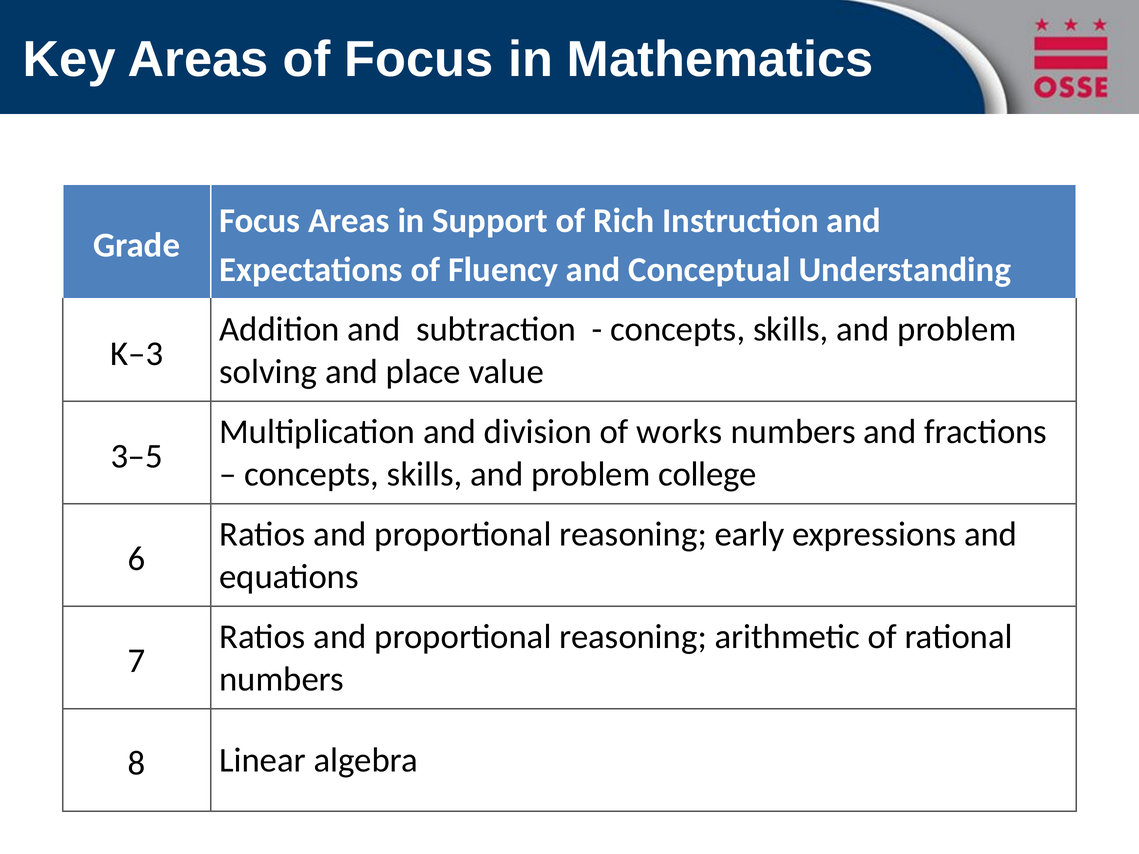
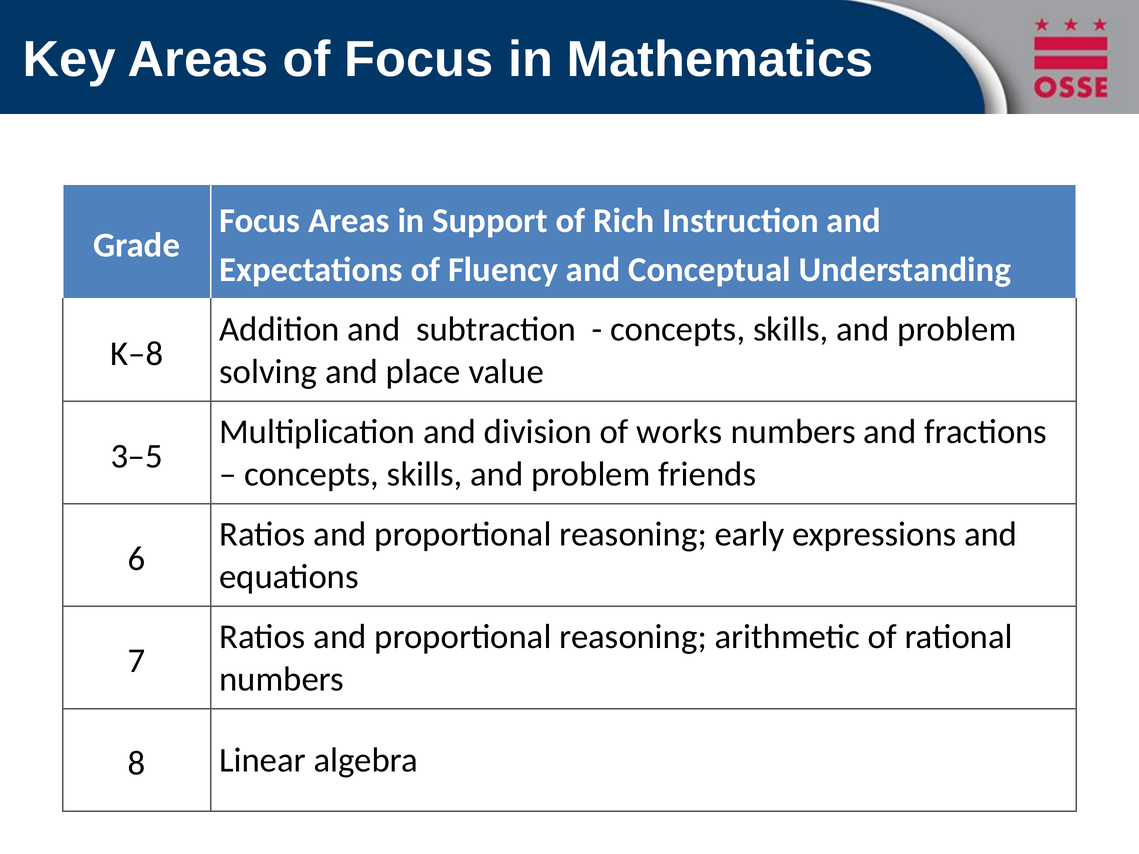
K–3: K–3 -> K–8
college: college -> friends
